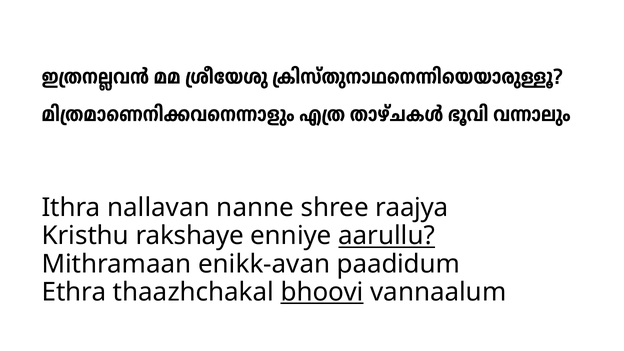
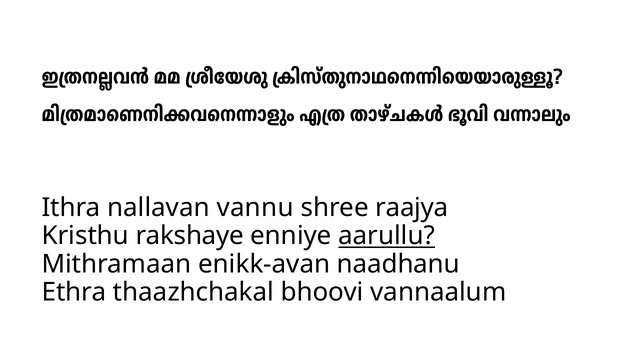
nanne: nanne -> vannu
paadidum: paadidum -> naadhanu
bhoovi underline: present -> none
